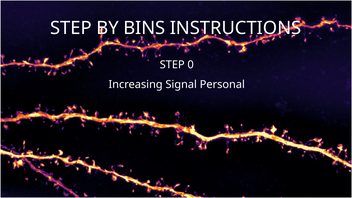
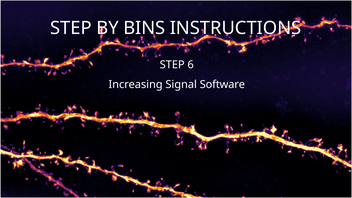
0: 0 -> 6
Personal: Personal -> Software
